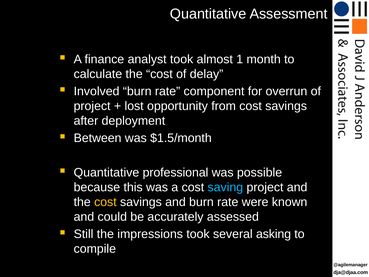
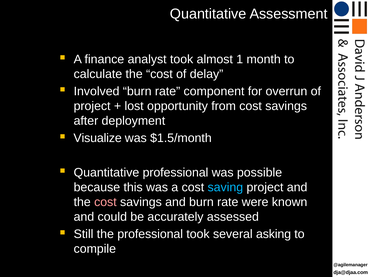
Between: Between -> Visualize
cost at (105, 202) colour: yellow -> pink
the impressions: impressions -> professional
